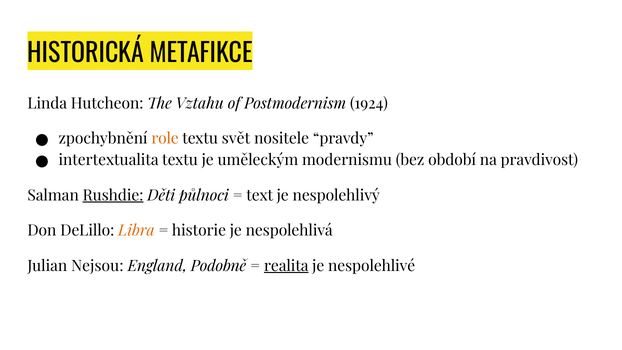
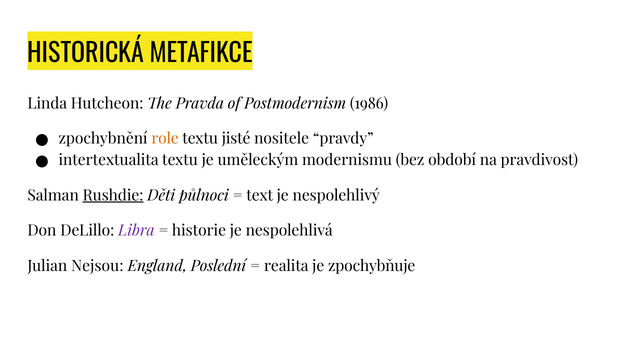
Vztahu: Vztahu -> Pravda
1924: 1924 -> 1986
svět: svět -> jisté
Libra colour: orange -> purple
Podobně: Podobně -> Poslední
realita underline: present -> none
nespolehlivé: nespolehlivé -> zpochybňuje
